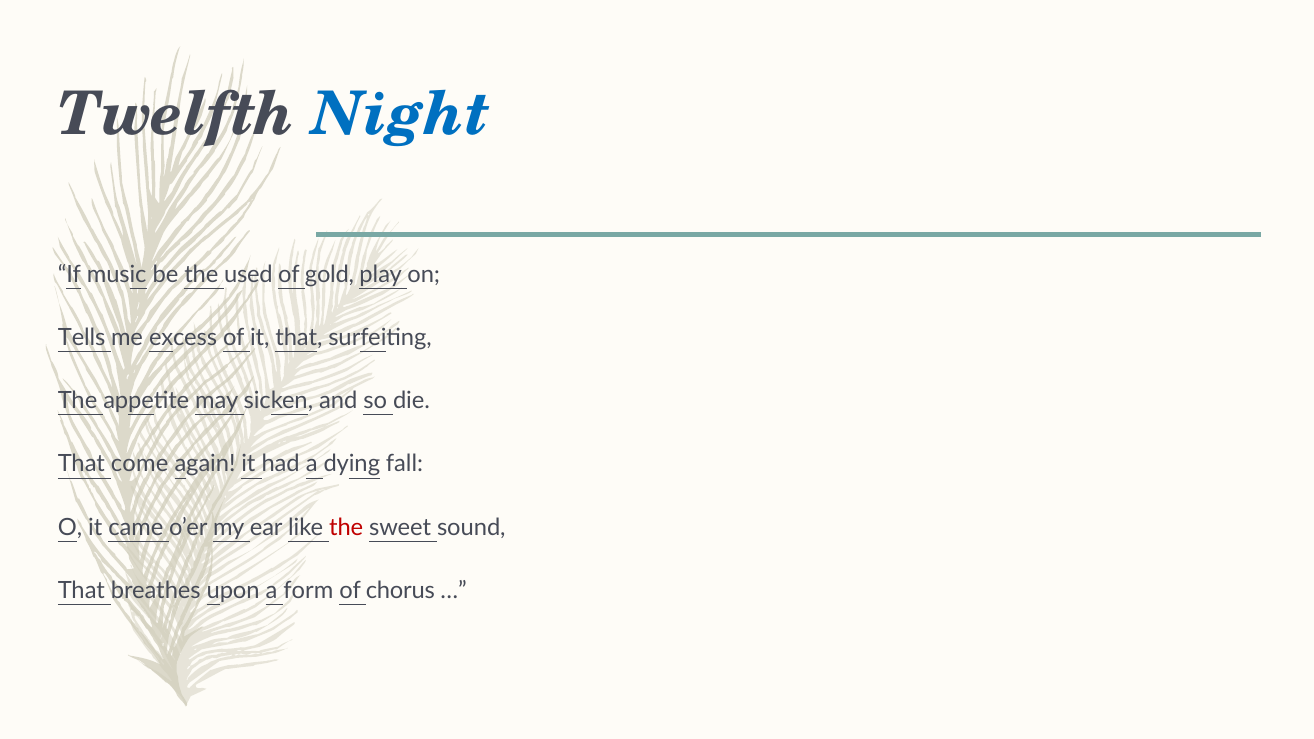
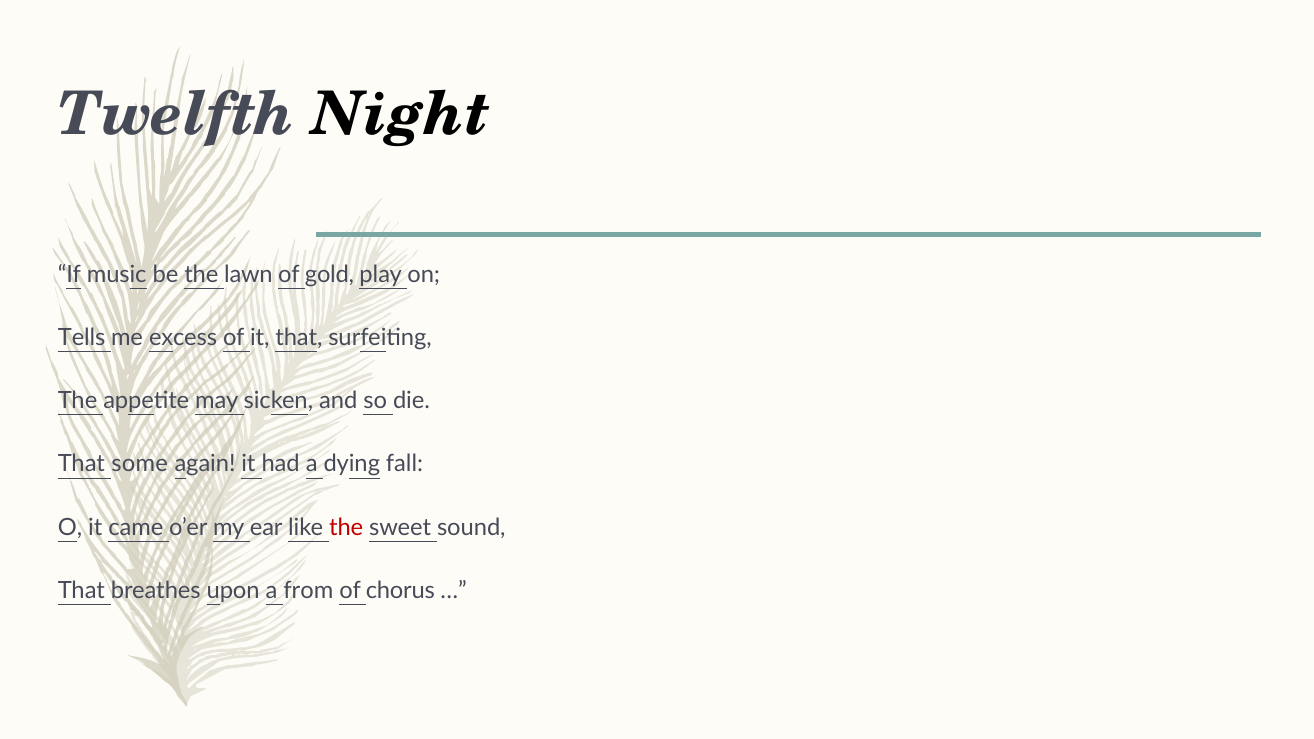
Night colour: blue -> black
used: used -> lawn
come: come -> some
form: form -> from
